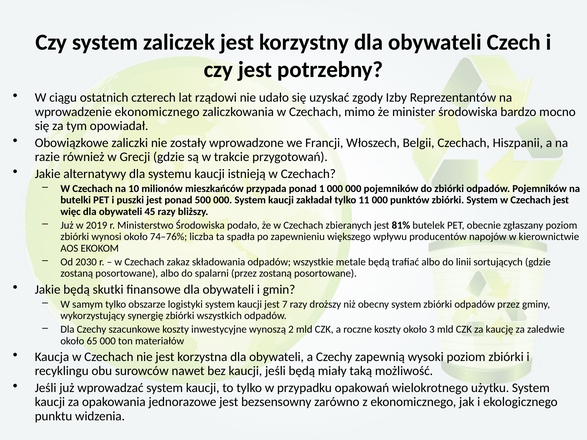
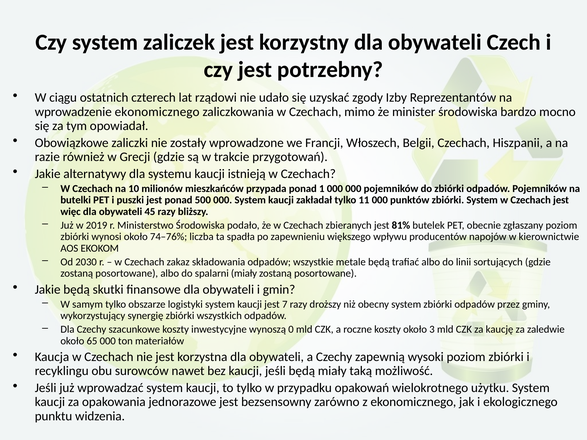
spalarni przez: przez -> miały
2: 2 -> 0
